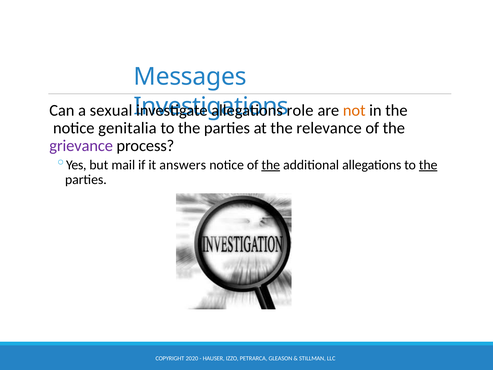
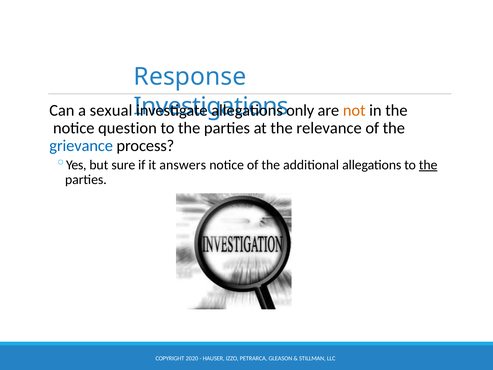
Messages: Messages -> Response
role: role -> only
genitalia: genitalia -> question
grievance colour: purple -> blue
mail: mail -> sure
the at (271, 165) underline: present -> none
